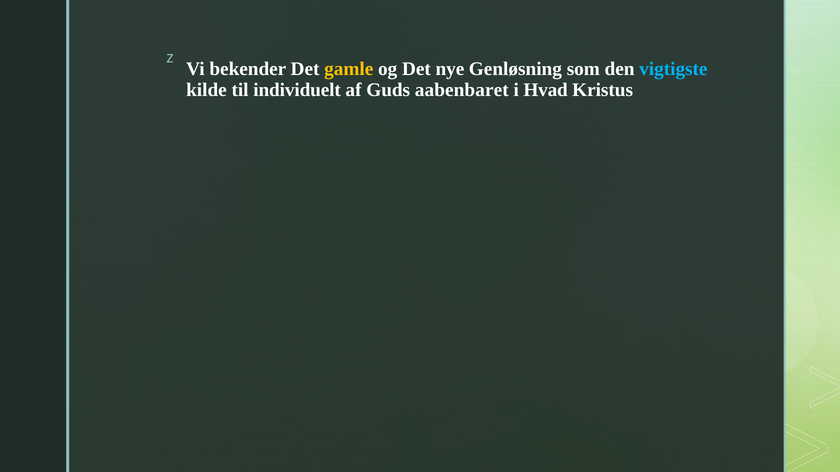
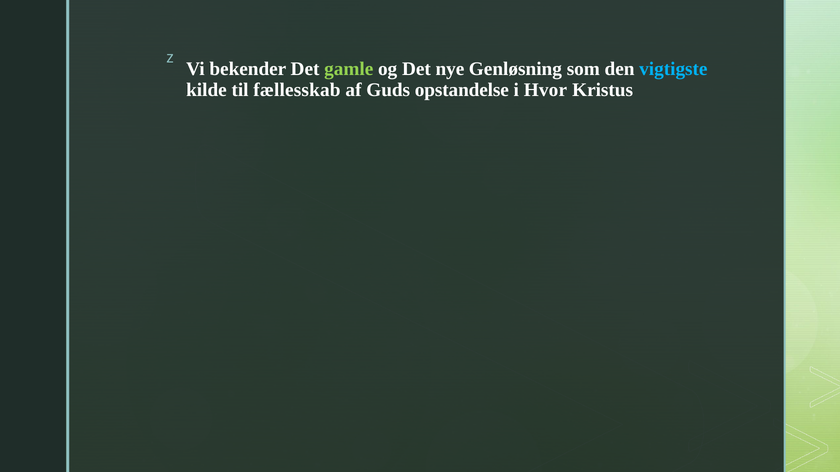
gamle colour: yellow -> light green
individuelt: individuelt -> fællesskab
aabenbaret: aabenbaret -> opstandelse
Hvad: Hvad -> Hvor
